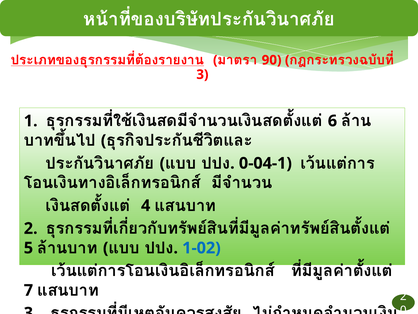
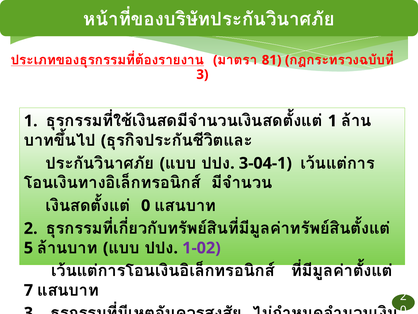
90: 90 -> 81
6 at (332, 121): 6 -> 1
0-04-1: 0-04-1 -> 3-04-1
4 at (146, 205): 4 -> 0
1-02 colour: blue -> purple
